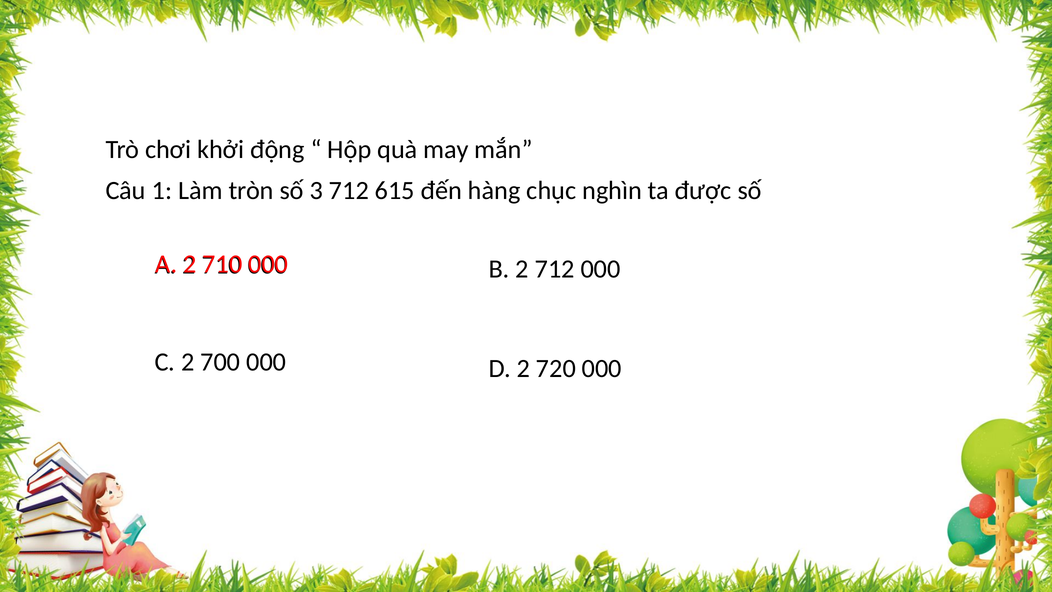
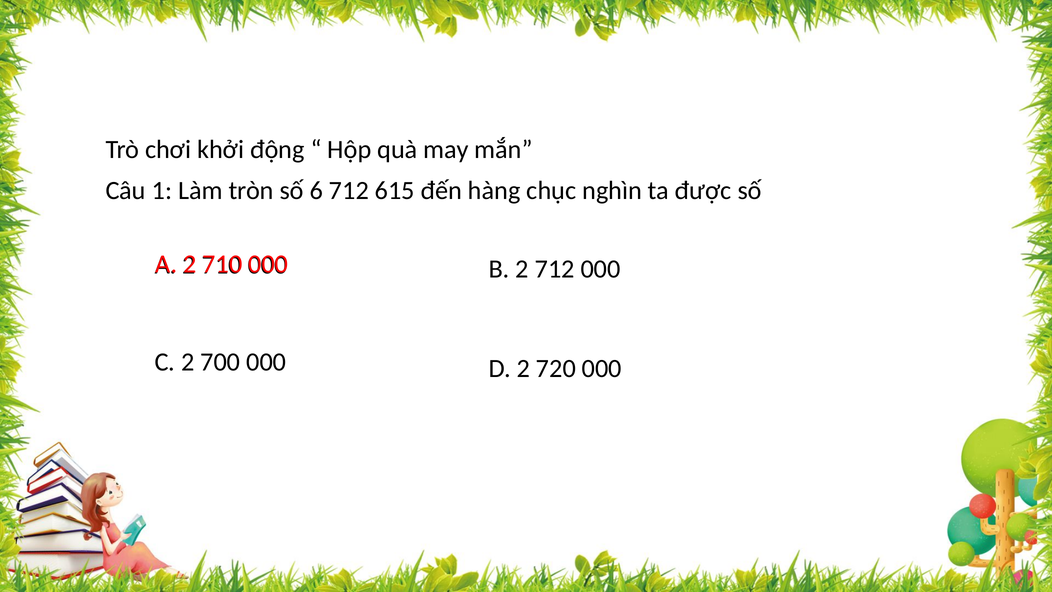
3: 3 -> 6
